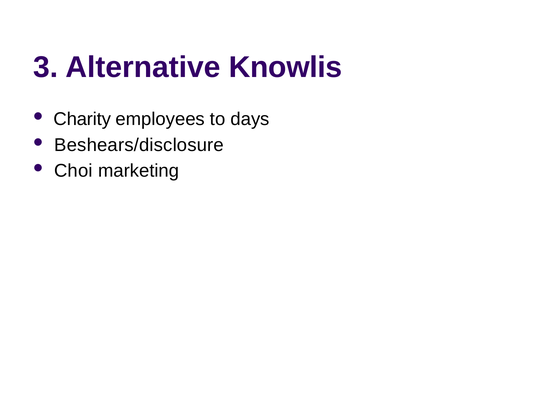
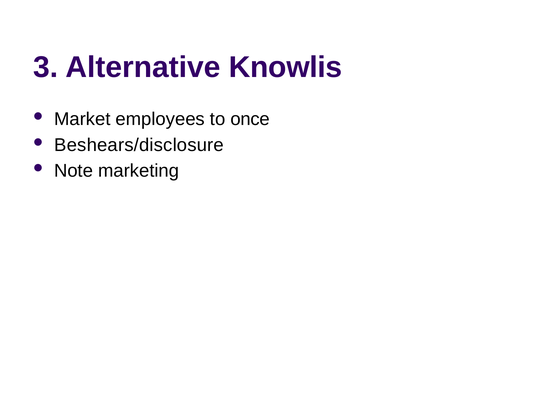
Charity: Charity -> Market
days: days -> once
Choi: Choi -> Note
